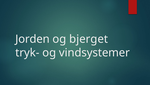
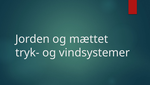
bjerget: bjerget -> mættet
